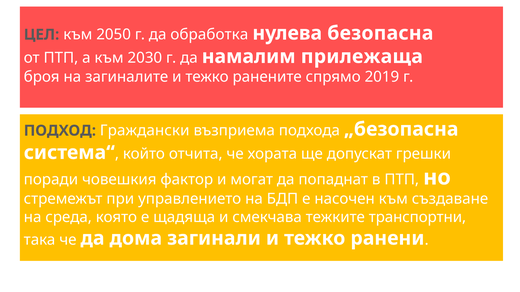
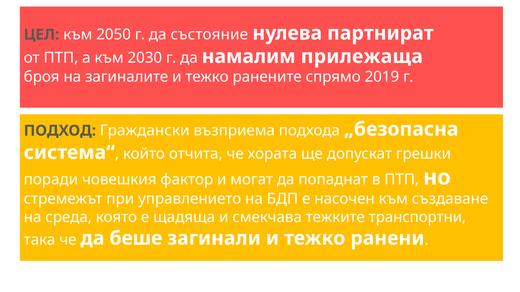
обработка: обработка -> състояние
безопасна: безопасна -> партнират
дома: дома -> беше
